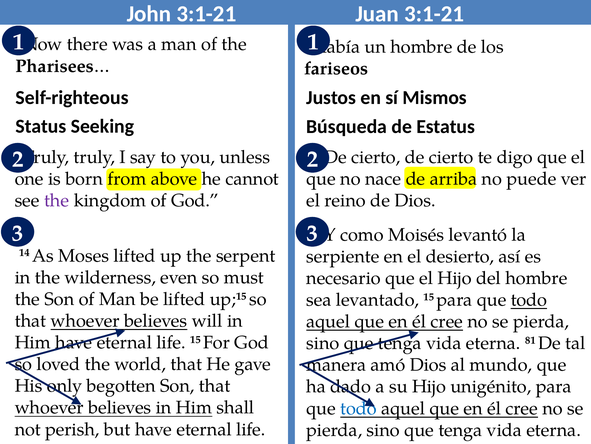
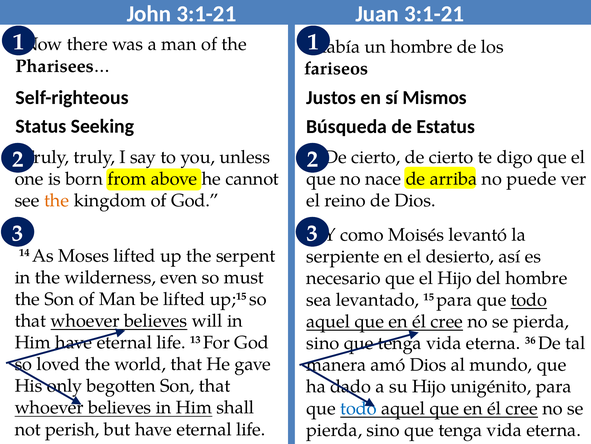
the at (57, 200) colour: purple -> orange
life 15: 15 -> 13
81: 81 -> 36
